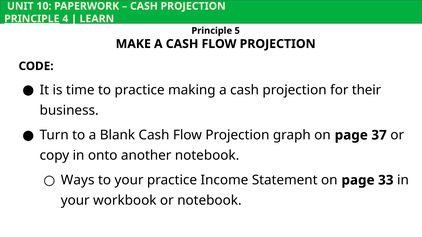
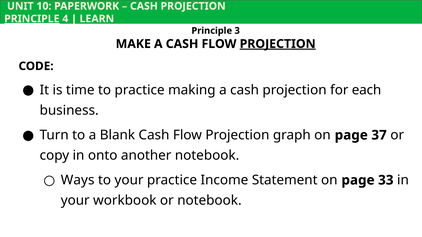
5: 5 -> 3
PROJECTION at (278, 44) underline: none -> present
their: their -> each
